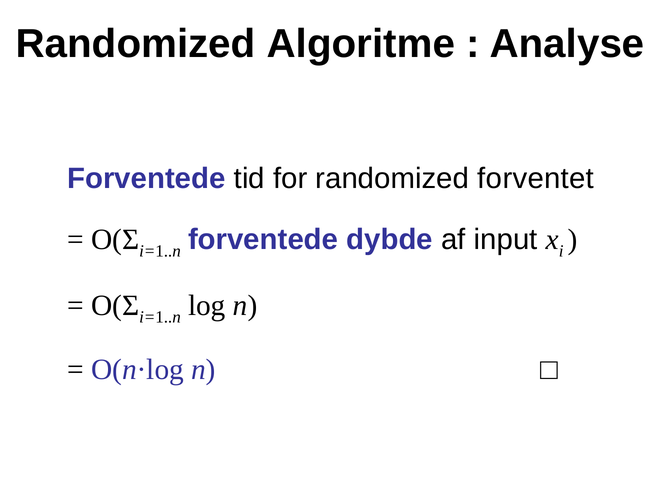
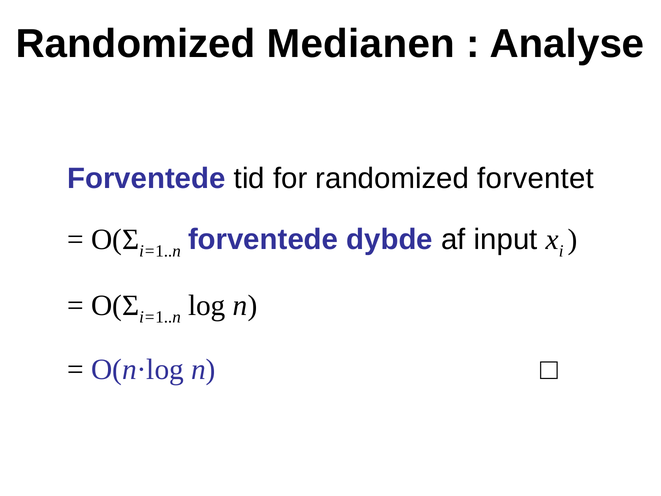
Algoritme: Algoritme -> Medianen
